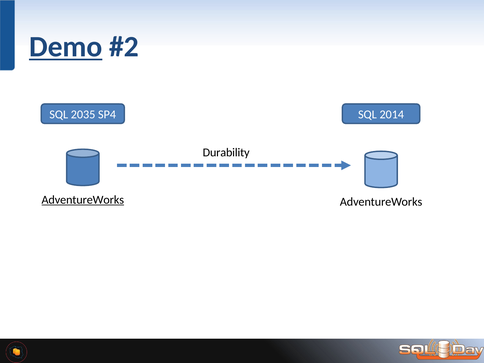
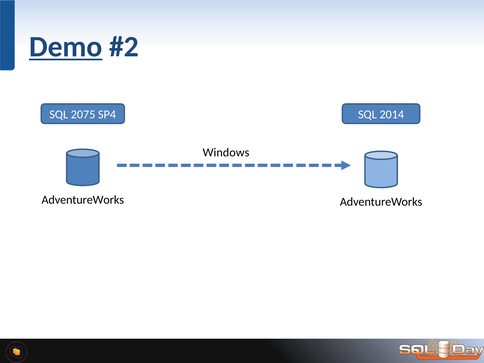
2035: 2035 -> 2075
Durability: Durability -> Windows
AdventureWorks at (83, 200) underline: present -> none
